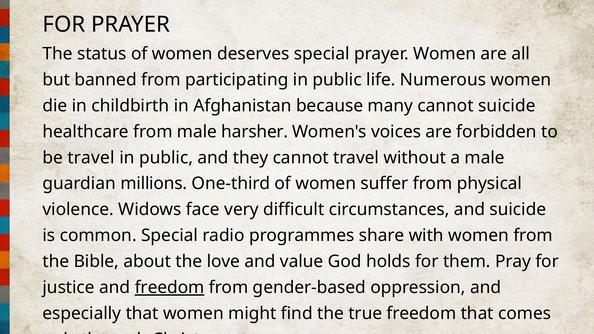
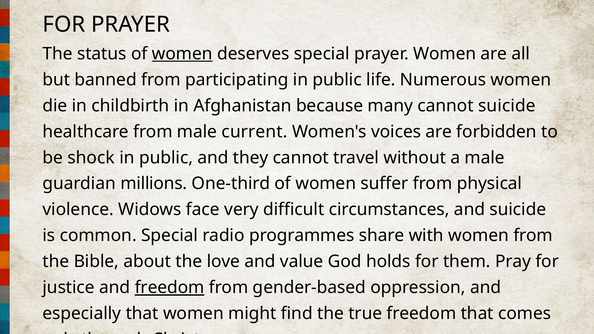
women at (182, 54) underline: none -> present
harsher: harsher -> current
be travel: travel -> shock
